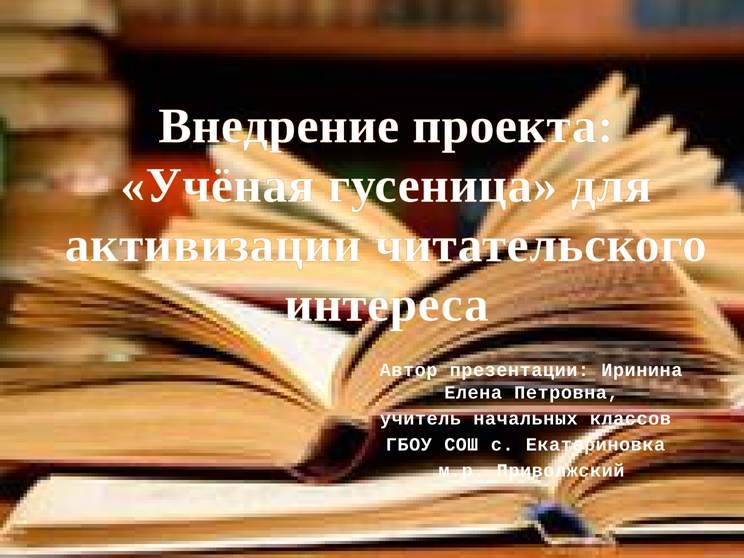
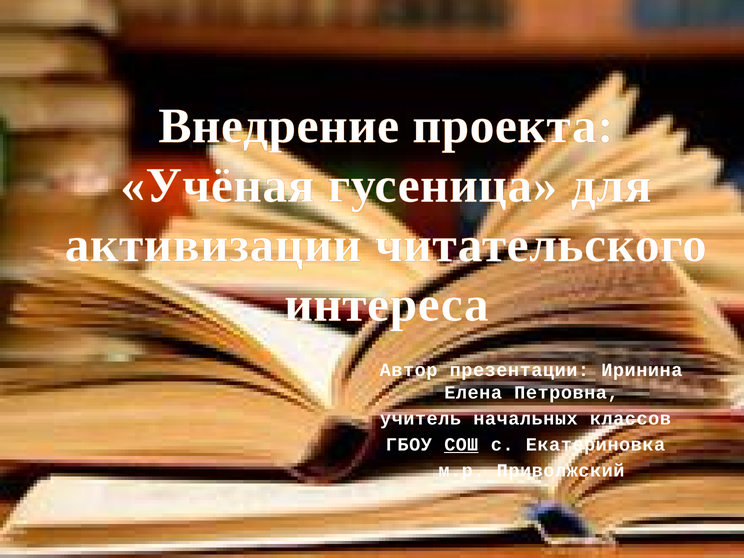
СОШ underline: none -> present
